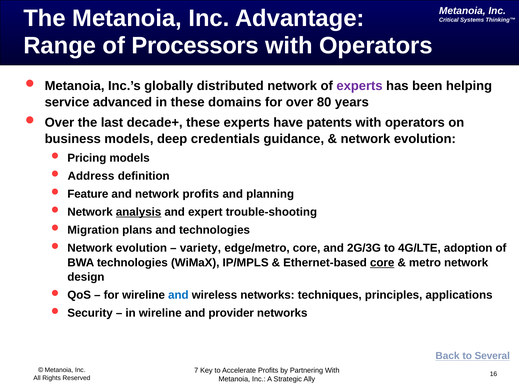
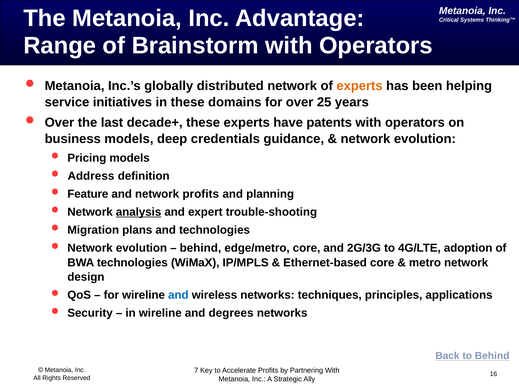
Processors: Processors -> Brainstorm
experts at (360, 86) colour: purple -> orange
advanced: advanced -> initiatives
80: 80 -> 25
variety at (200, 248): variety -> behind
core at (382, 262) underline: present -> none
provider: provider -> degrees
to Several: Several -> Behind
